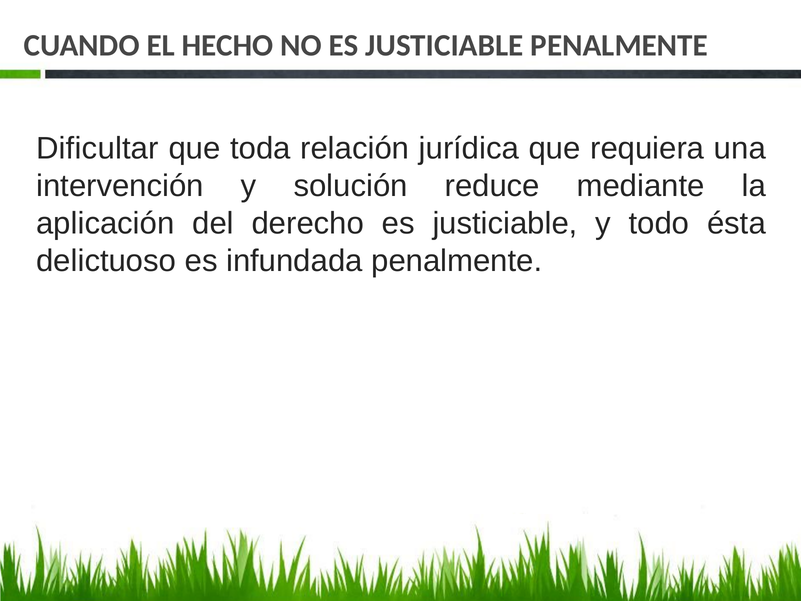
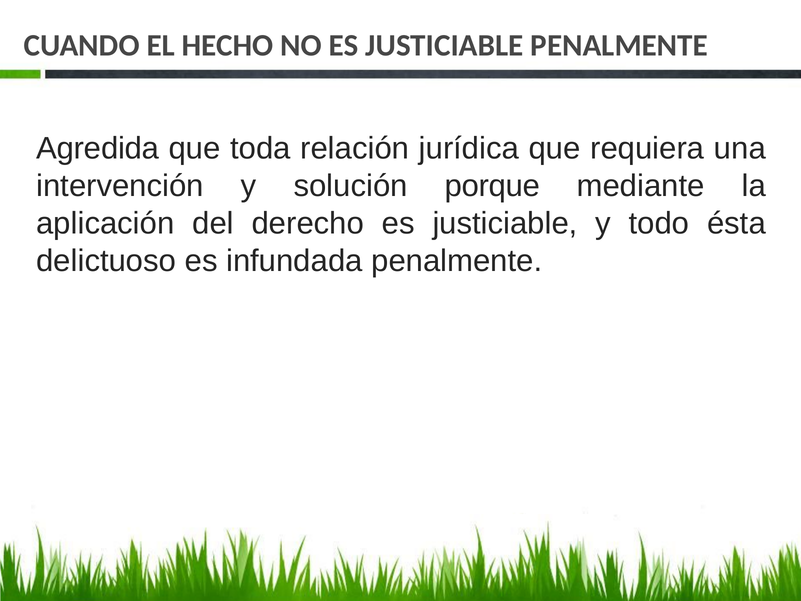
Dificultar: Dificultar -> Agredida
reduce: reduce -> porque
